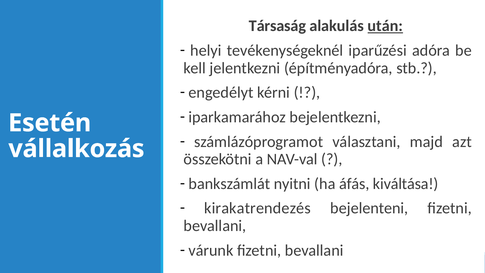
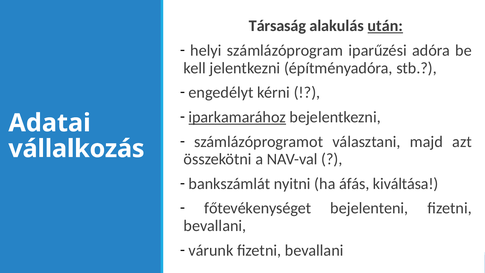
tevékenységeknél: tevékenységeknél -> számlázóprogram
iparkamarához underline: none -> present
Esetén: Esetén -> Adatai
kirakatrendezés: kirakatrendezés -> főtevékenységet
